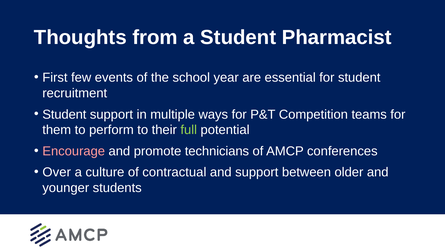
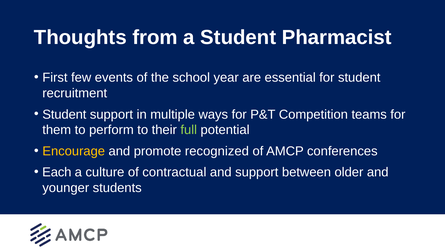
Encourage colour: pink -> yellow
technicians: technicians -> recognized
Over: Over -> Each
